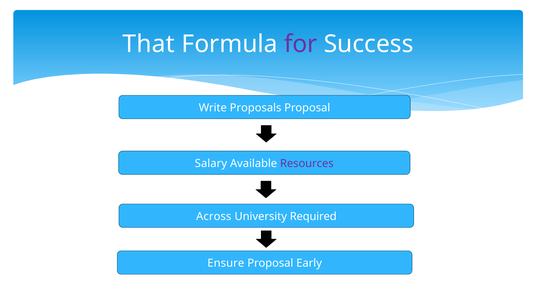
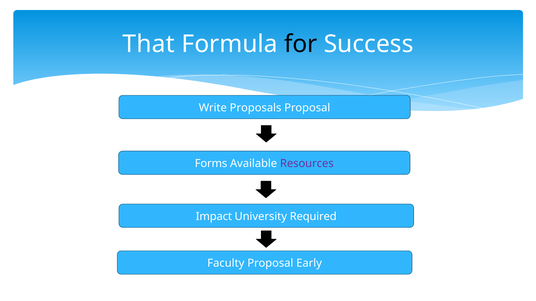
for colour: purple -> black
Salary: Salary -> Forms
Across: Across -> Impact
Ensure: Ensure -> Faculty
